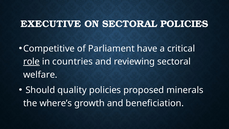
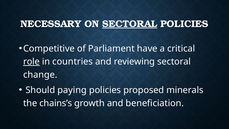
EXECUTIVE: EXECUTIVE -> NECESSARY
SECTORAL at (130, 24) underline: none -> present
welfare: welfare -> change
quality: quality -> paying
where’s: where’s -> chains’s
